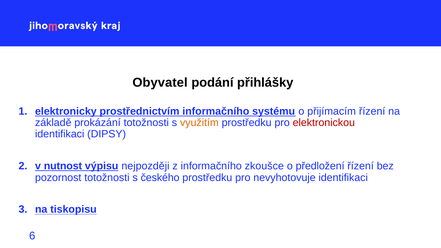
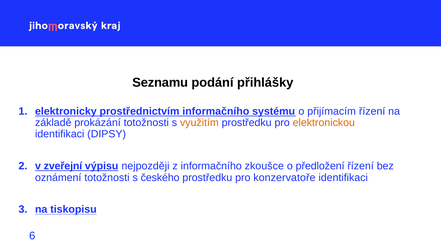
Obyvatel: Obyvatel -> Seznamu
elektronickou colour: red -> orange
nutnost: nutnost -> zveřejní
pozornost: pozornost -> oznámení
nevyhotovuje: nevyhotovuje -> konzervatoře
